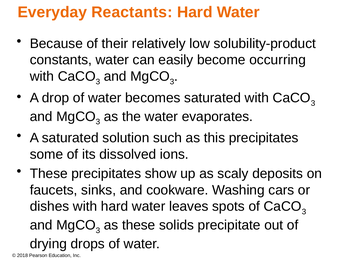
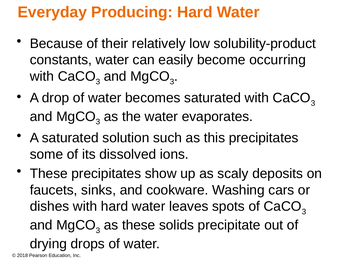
Reactants: Reactants -> Producing
